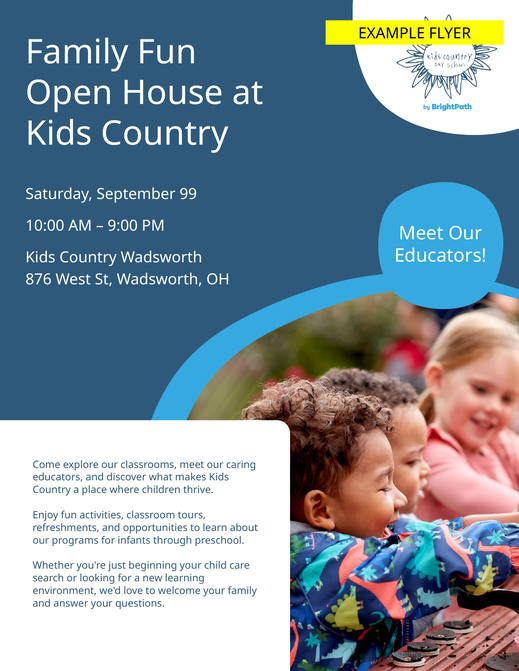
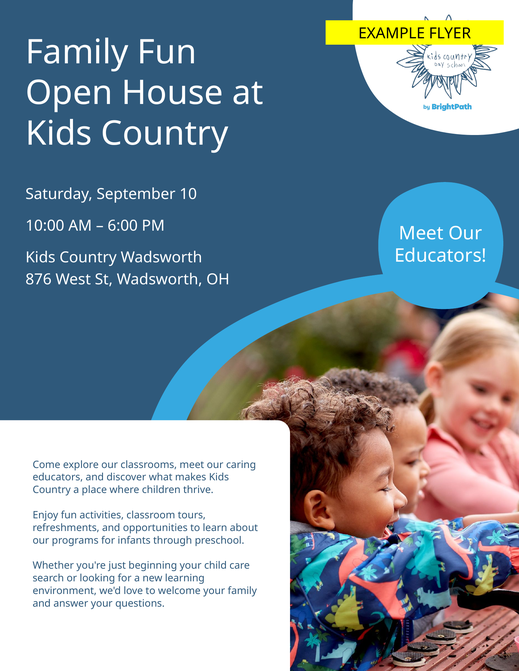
99: 99 -> 10
9:00: 9:00 -> 6:00
